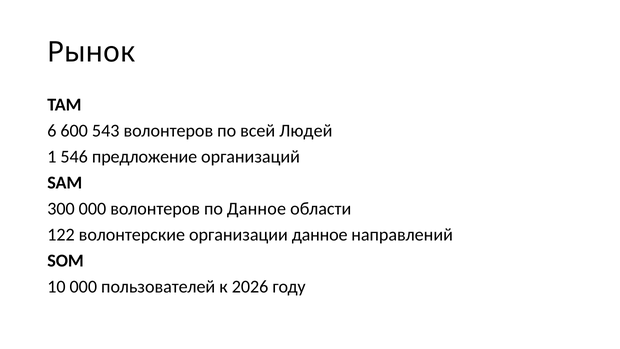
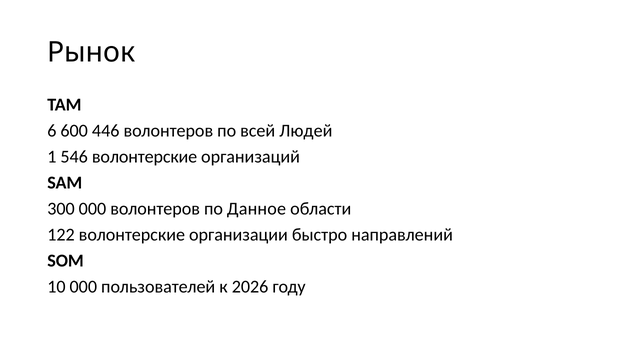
543: 543 -> 446
546 предложение: предложение -> волонтерские
организации данное: данное -> быстро
